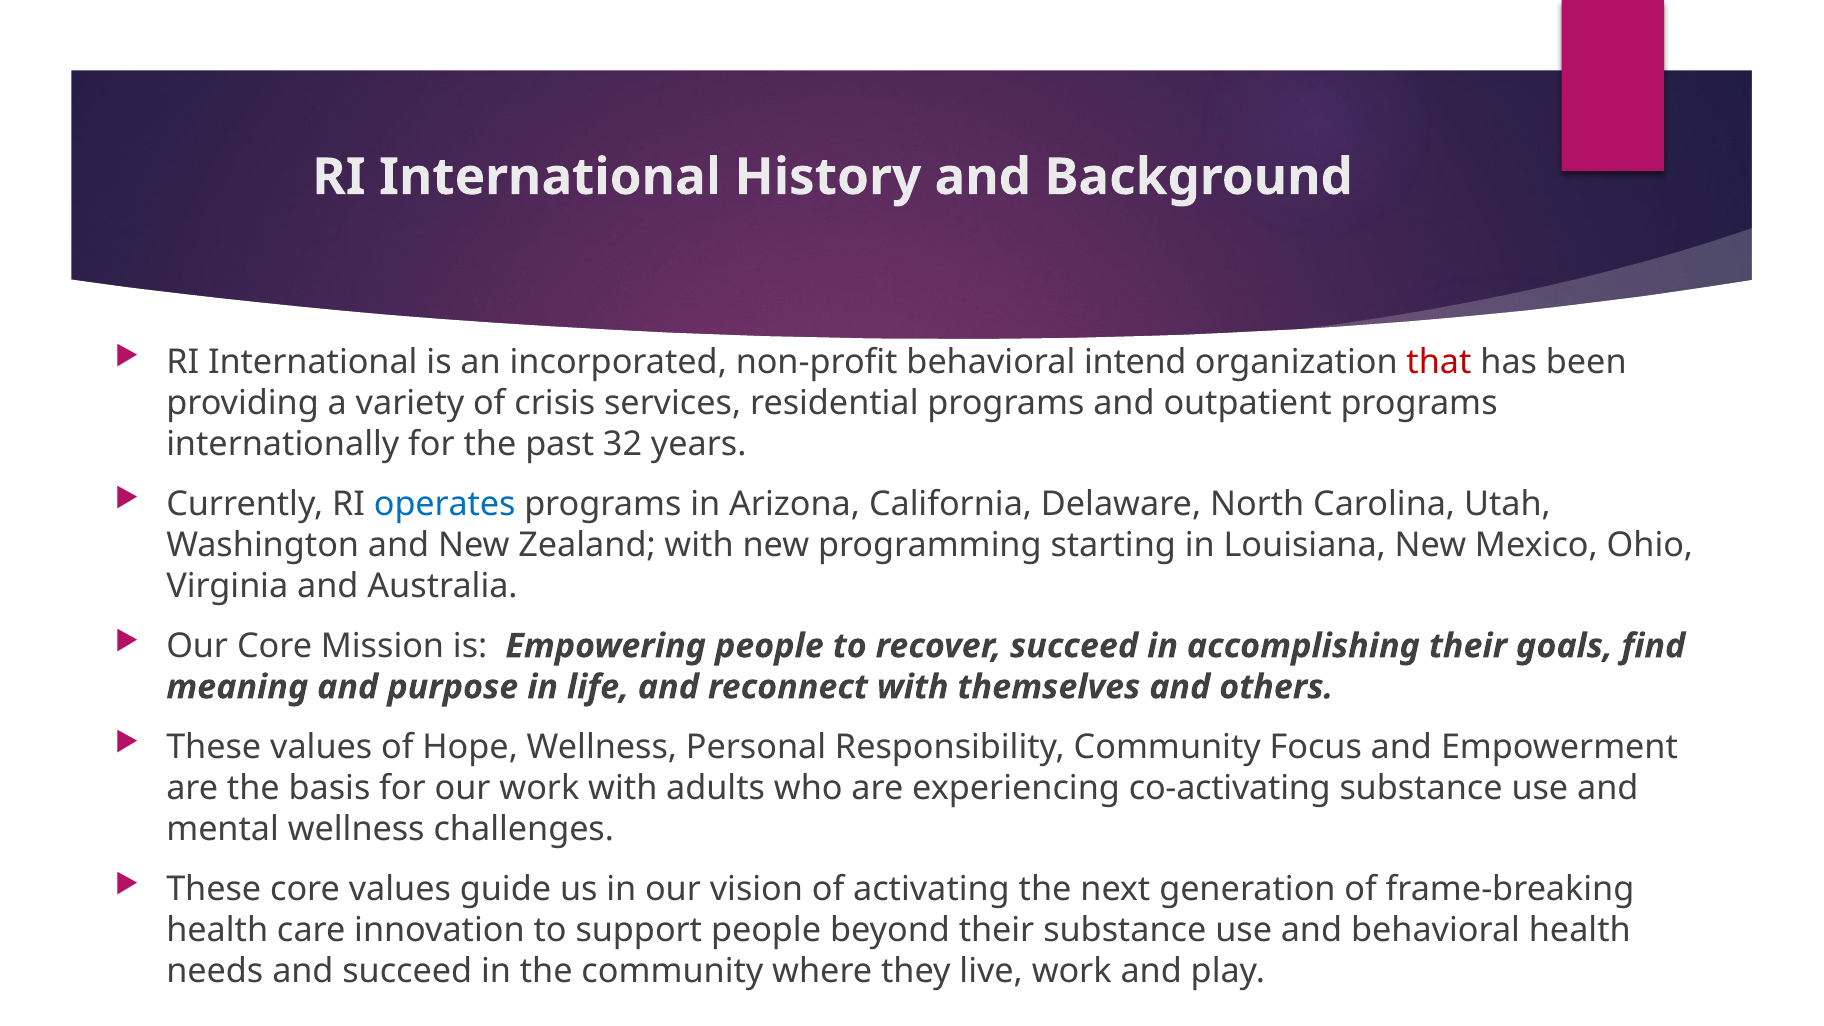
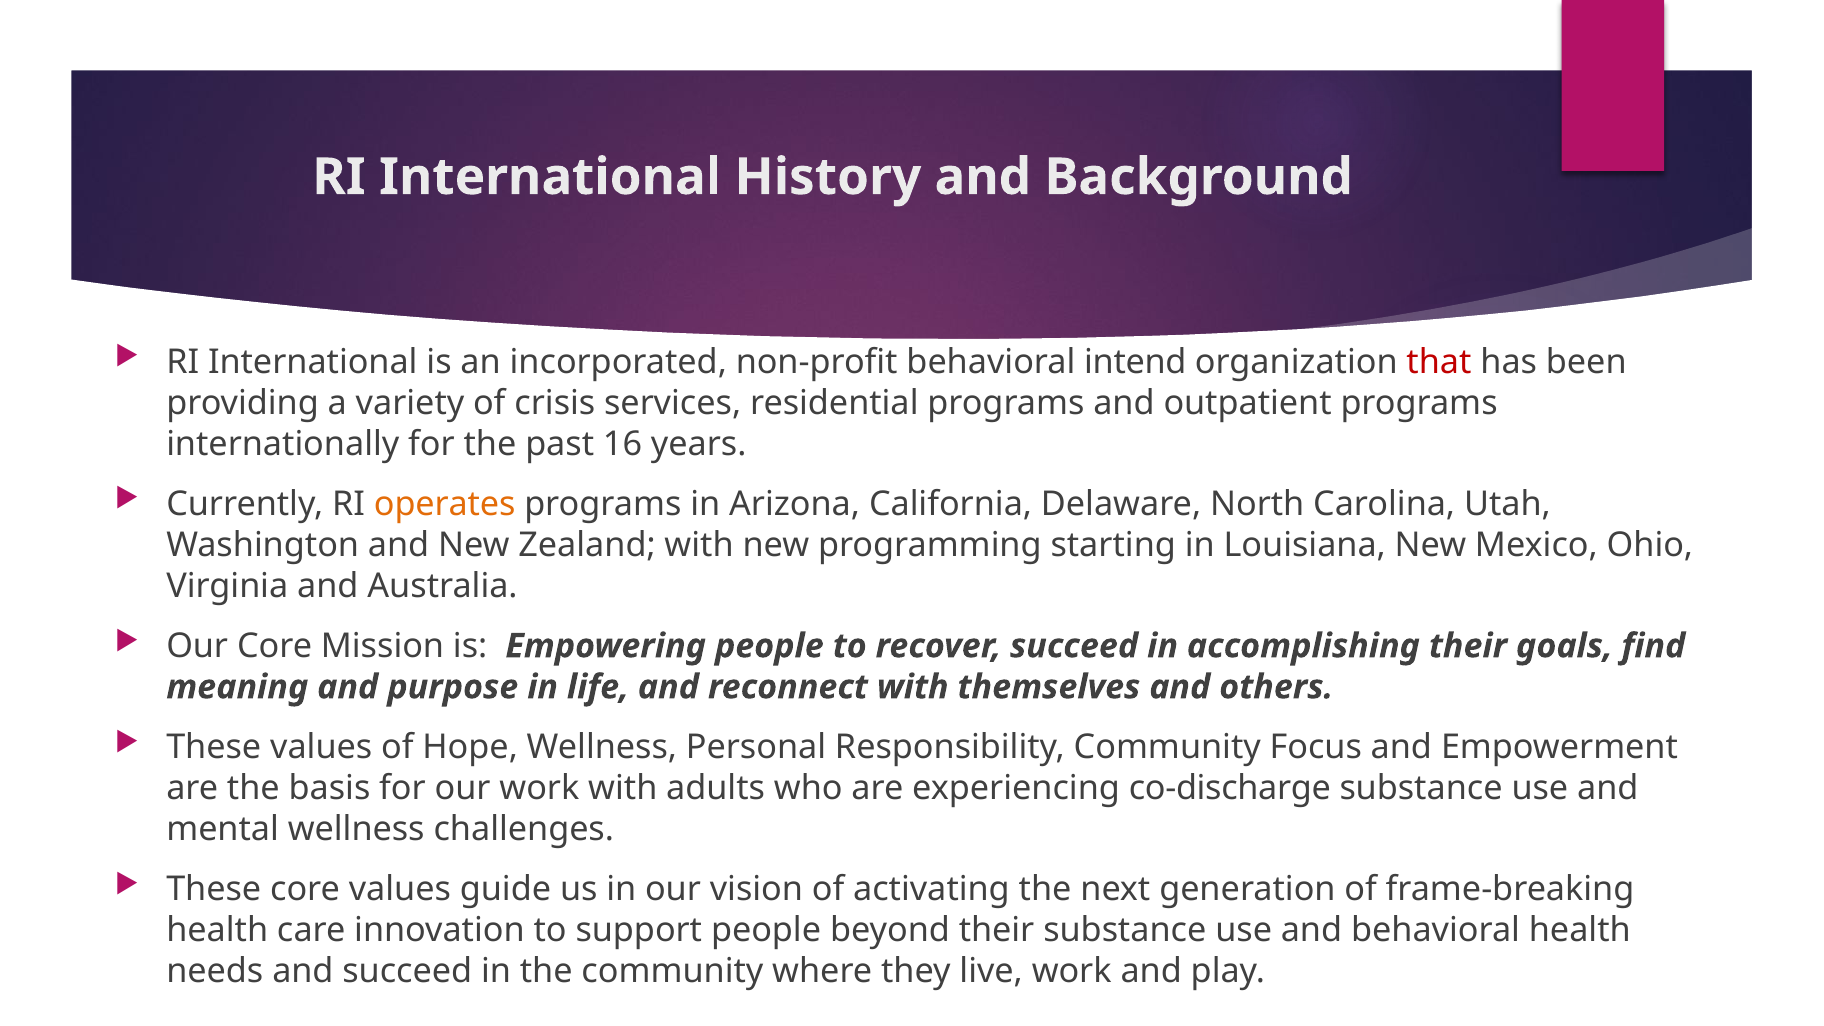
32: 32 -> 16
operates colour: blue -> orange
co-activating: co-activating -> co-discharge
